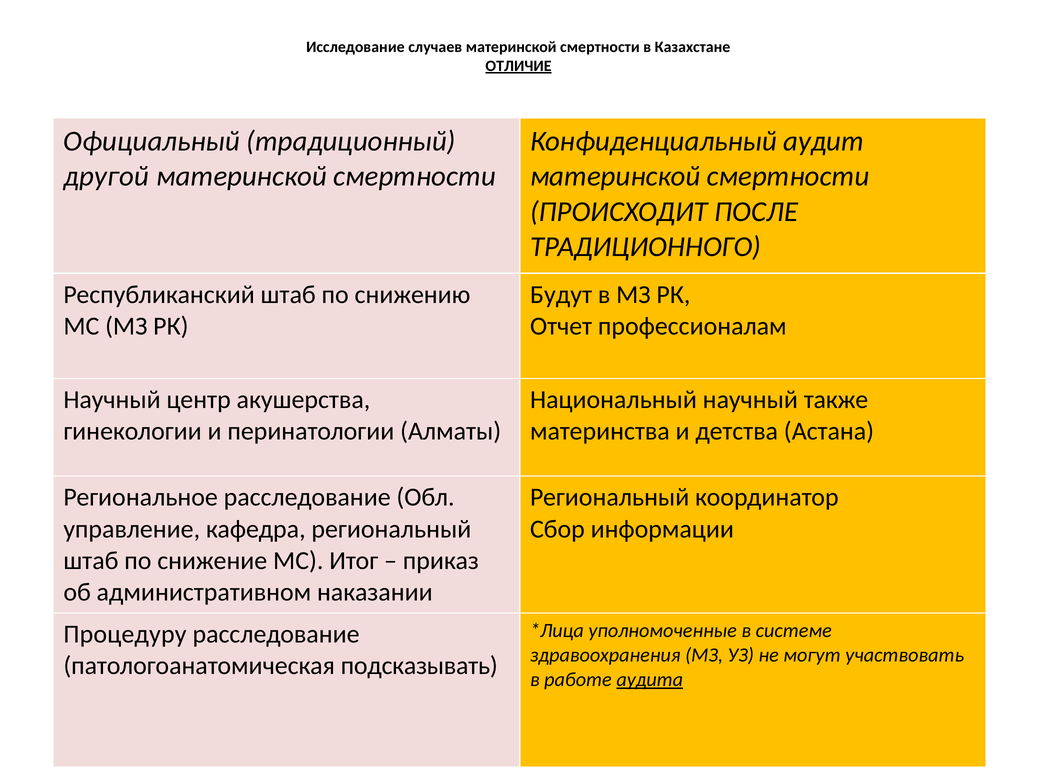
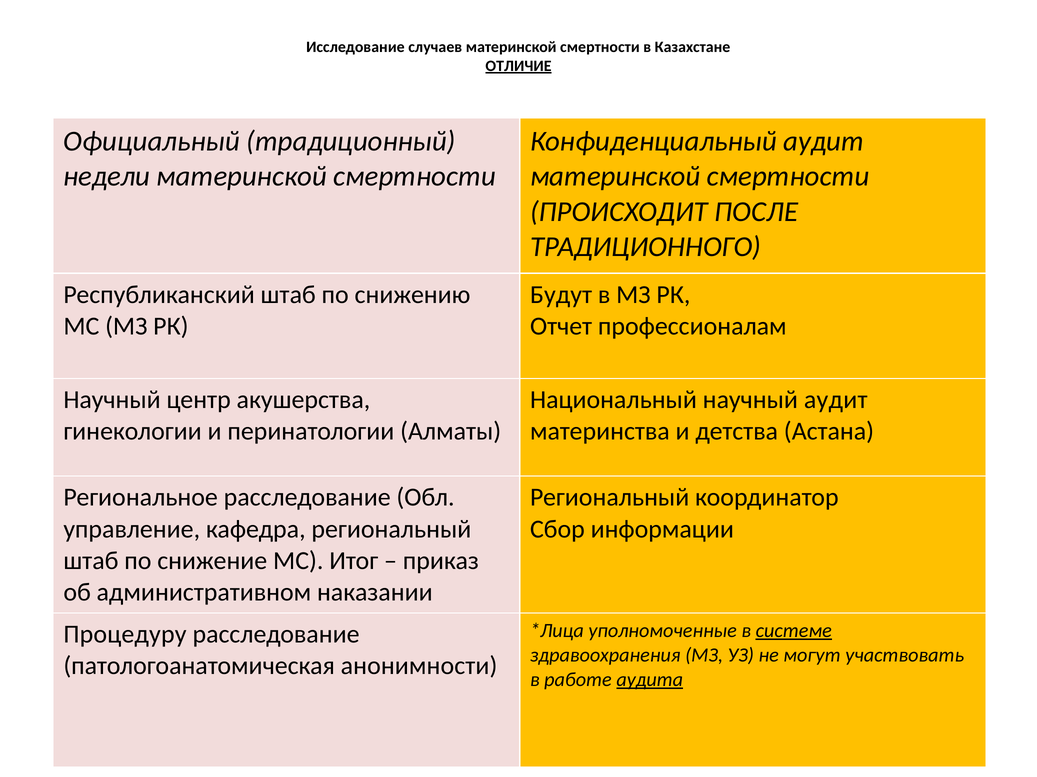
другой: другой -> недели
научный также: также -> аудит
системе underline: none -> present
подсказывать: подсказывать -> анонимности
